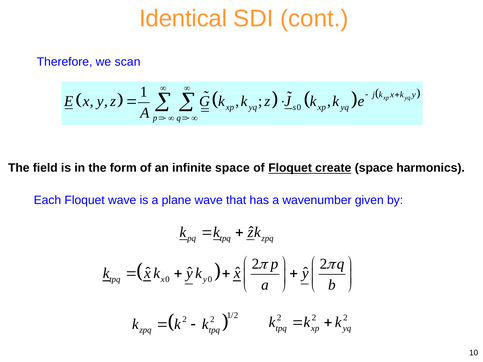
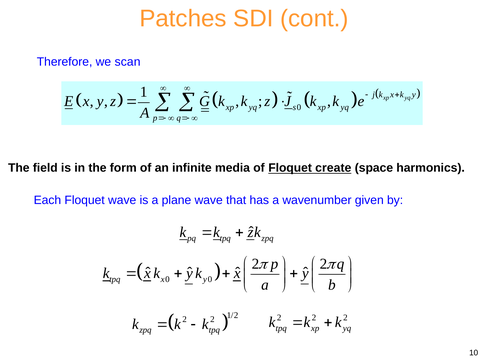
Identical: Identical -> Patches
infinite space: space -> media
